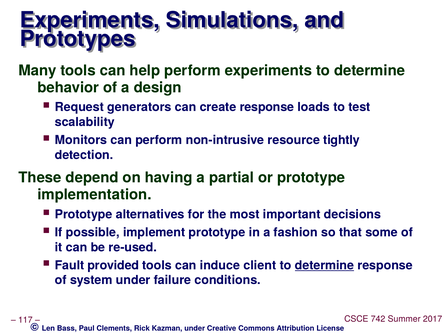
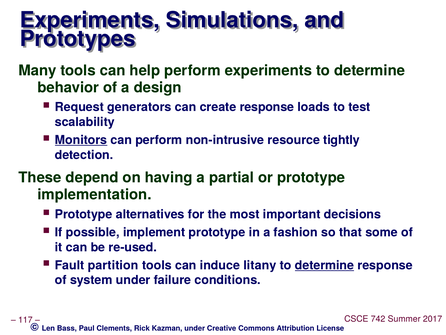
Monitors underline: none -> present
provided: provided -> partition
client: client -> litany
